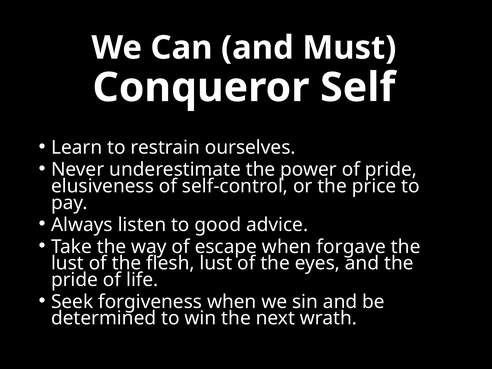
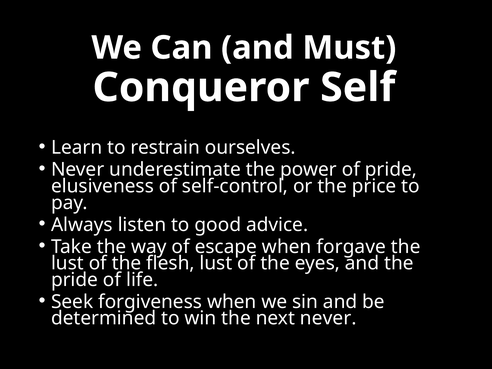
next wrath: wrath -> never
